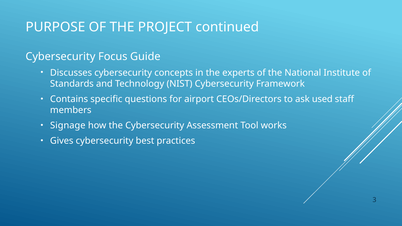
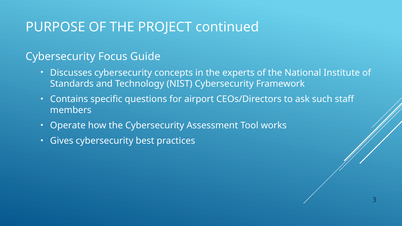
used: used -> such
Signage: Signage -> Operate
